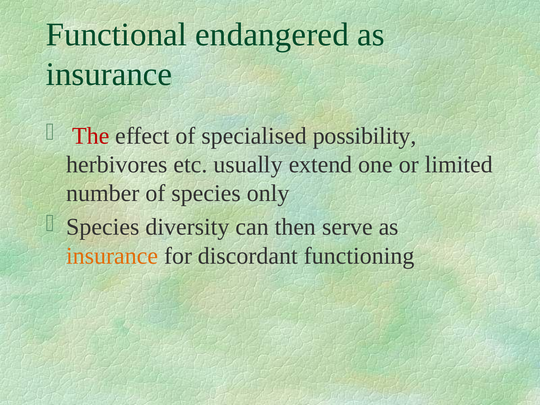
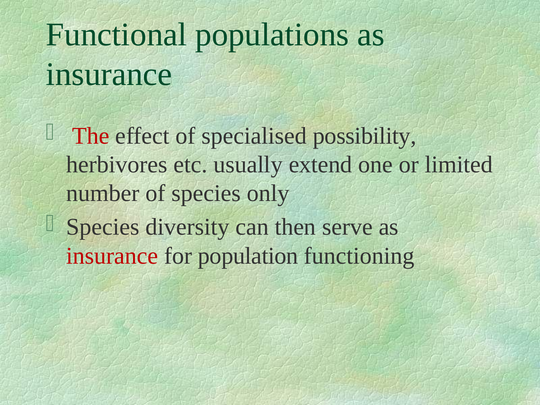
endangered: endangered -> populations
insurance at (112, 256) colour: orange -> red
discordant: discordant -> population
